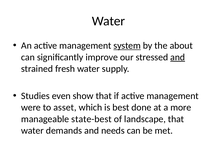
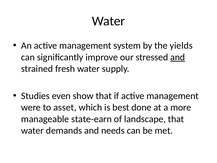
system underline: present -> none
about: about -> yields
state-best: state-best -> state-earn
